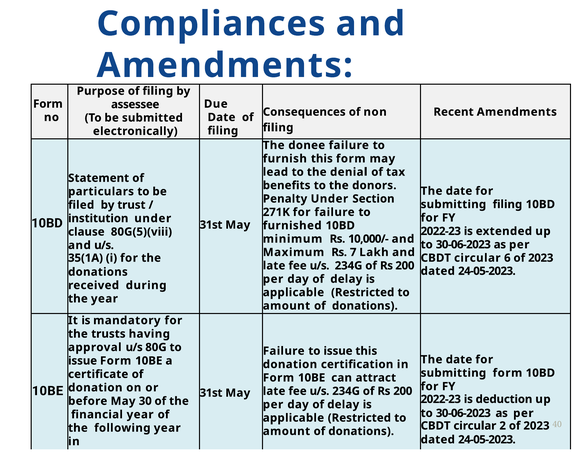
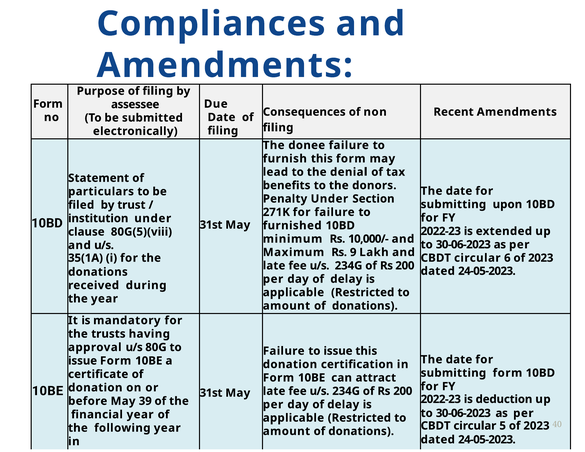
submitting ﬁling: ﬁling -> upon
7: 7 -> 9
30: 30 -> 39
2: 2 -> 5
